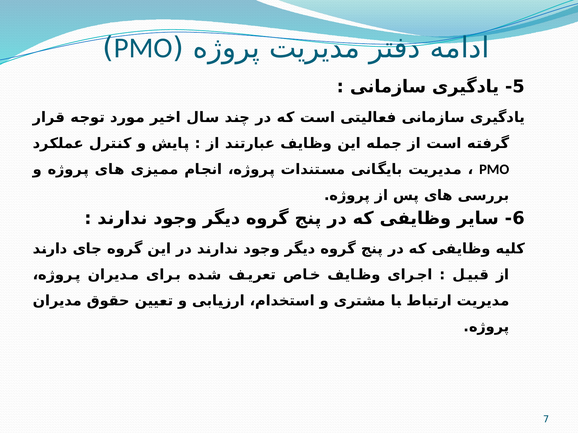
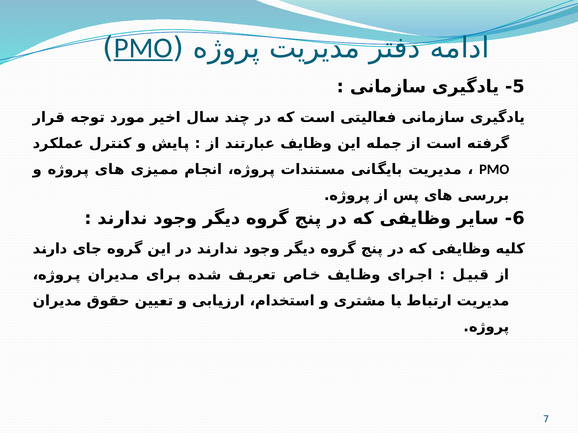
PMO at (143, 48) underline: none -> present
